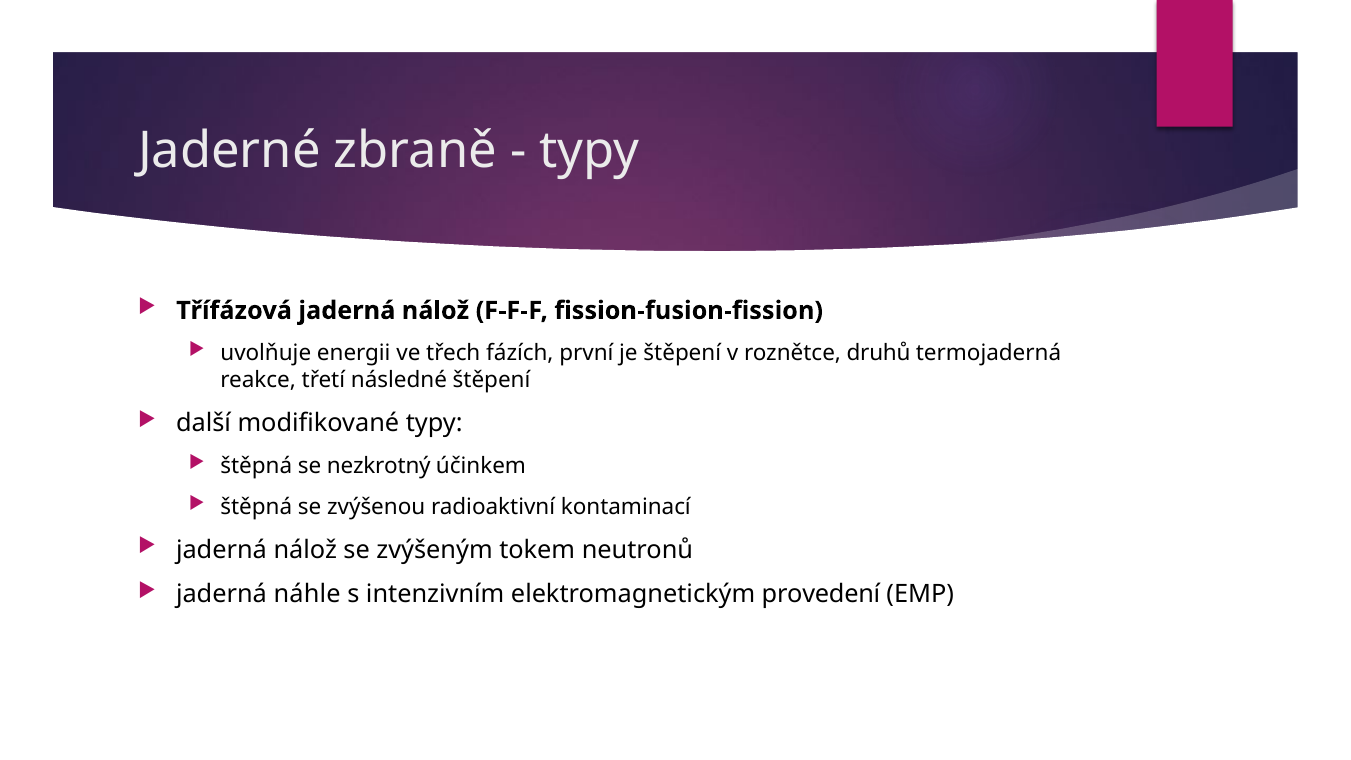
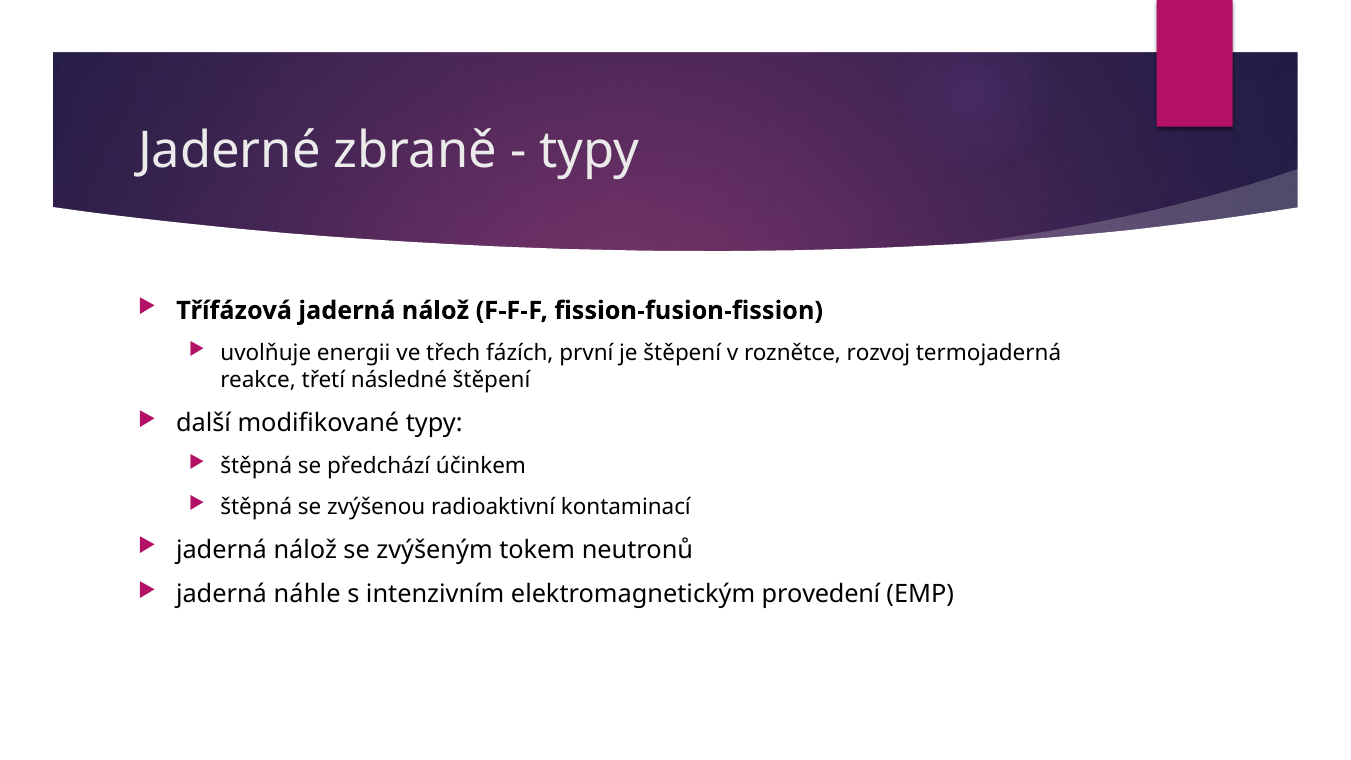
druhů: druhů -> rozvoj
nezkrotný: nezkrotný -> předchází
